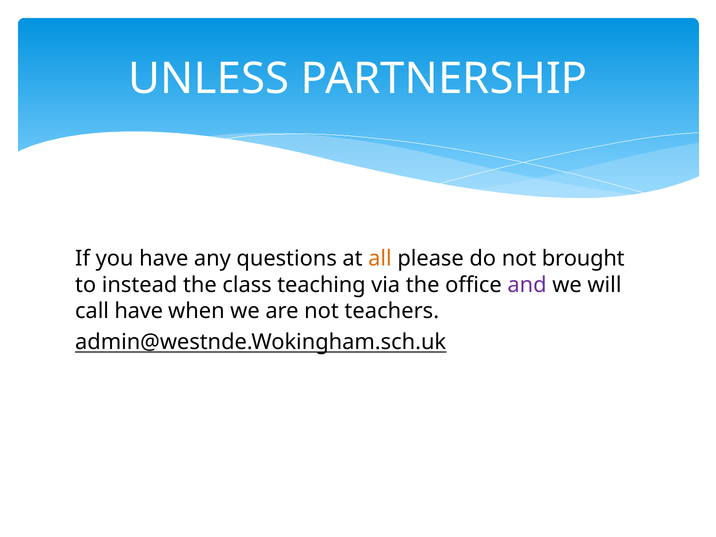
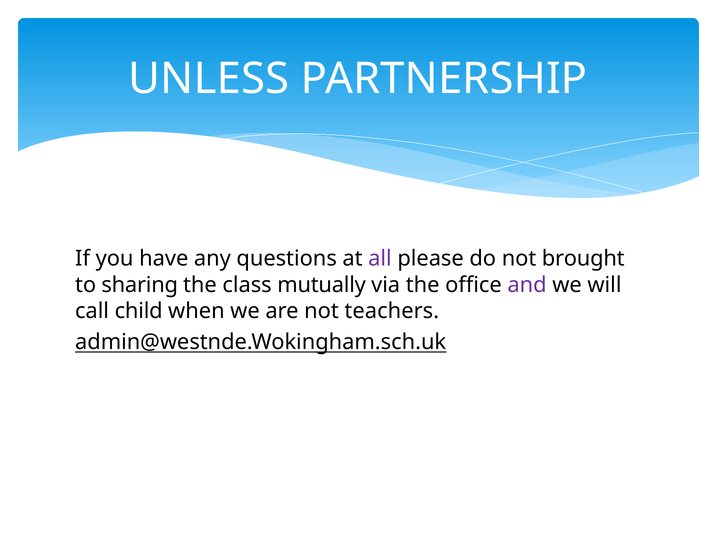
all colour: orange -> purple
instead: instead -> sharing
teaching: teaching -> mutually
call have: have -> child
